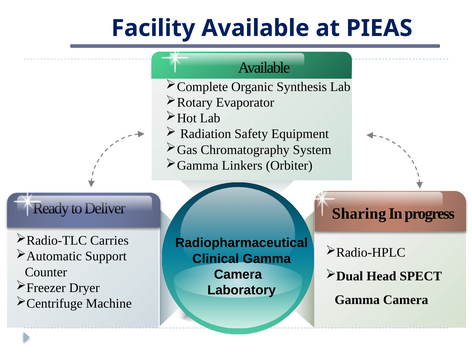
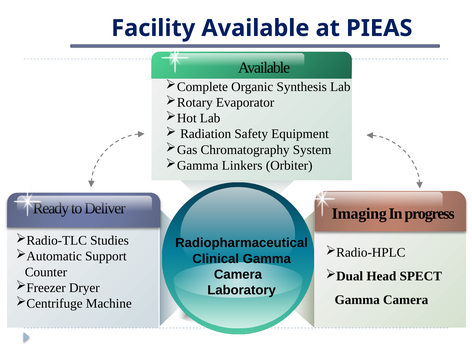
Sharing: Sharing -> Imaging
Carries: Carries -> Studies
